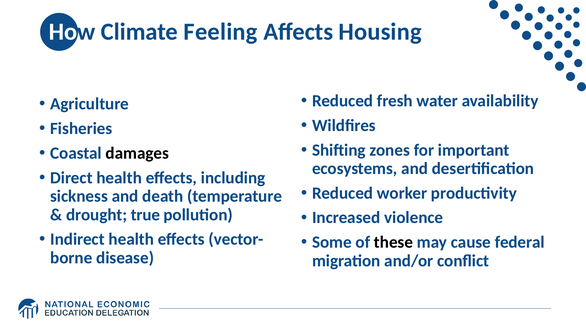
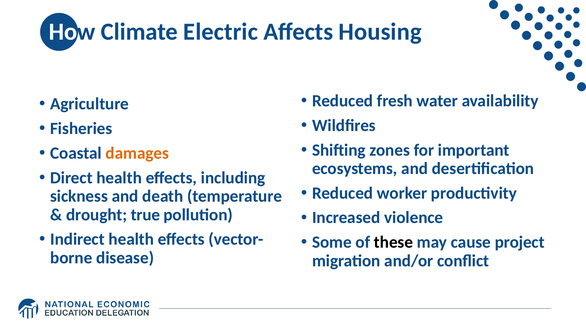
Feeling: Feeling -> Electric
damages colour: black -> orange
federal: federal -> project
